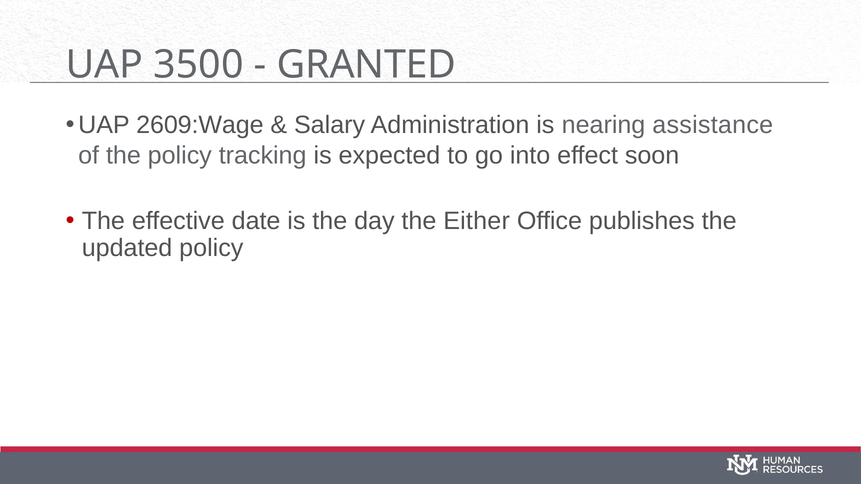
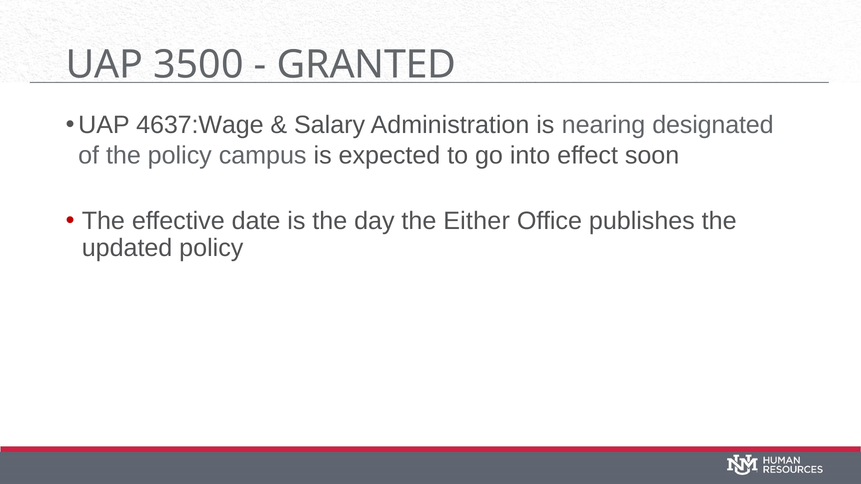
2609:Wage: 2609:Wage -> 4637:Wage
assistance: assistance -> designated
tracking: tracking -> campus
